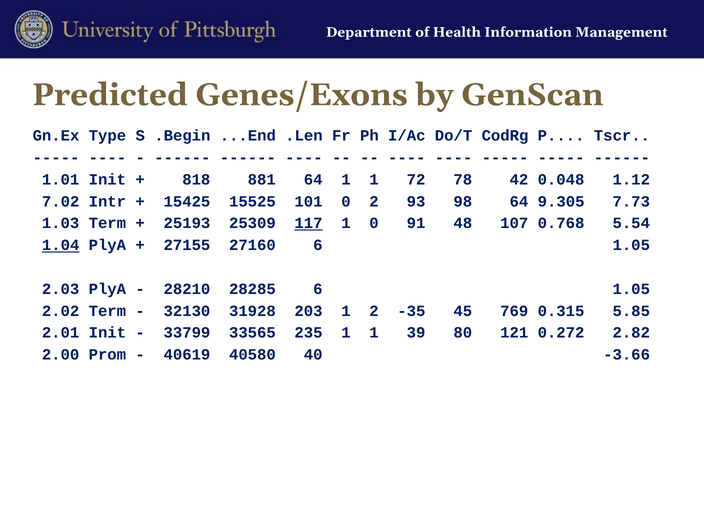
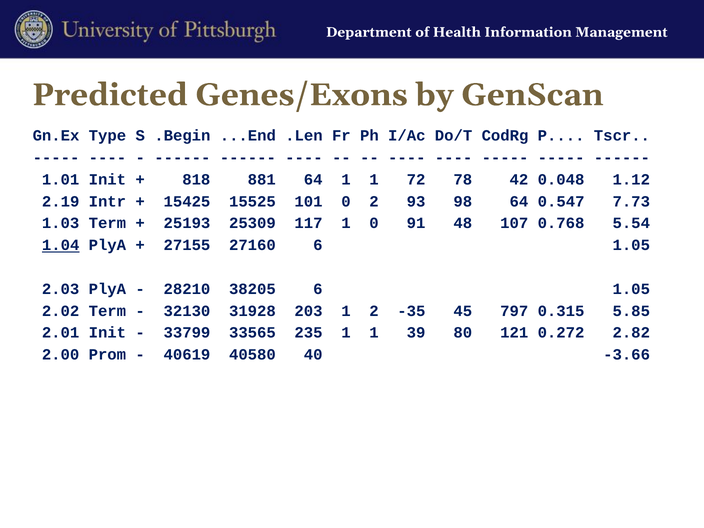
7.02: 7.02 -> 2.19
9.305: 9.305 -> 0.547
117 underline: present -> none
28285: 28285 -> 38205
769: 769 -> 797
